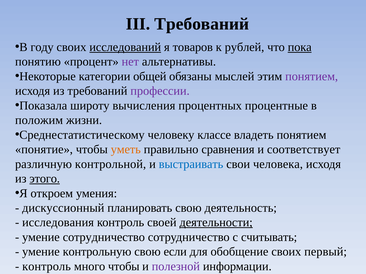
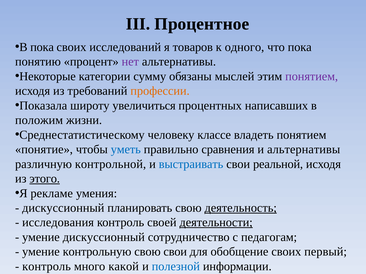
III Требований: Требований -> Процентное
В году: году -> пока
исследований underline: present -> none
рублей: рублей -> одного
пока at (300, 47) underline: present -> none
общей: общей -> сумму
профессии colour: purple -> orange
вычисления: вычисления -> увеличиться
процентные: процентные -> написавших
уметь colour: orange -> blue
и соответствует: соответствует -> альтернативы
человека: человека -> реальной
откроем: откроем -> рекламе
деятельность underline: none -> present
умение сотрудничество: сотрудничество -> дискуссионный
считывать: считывать -> педагогам
свою если: если -> свои
много чтобы: чтобы -> какой
полезной colour: purple -> blue
